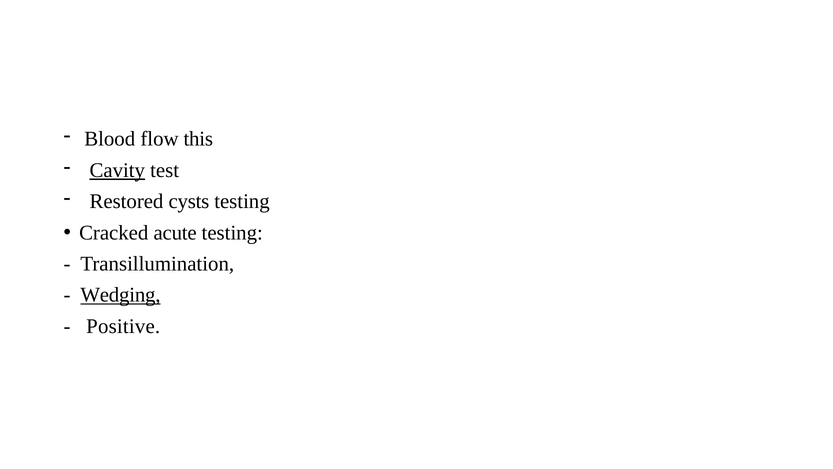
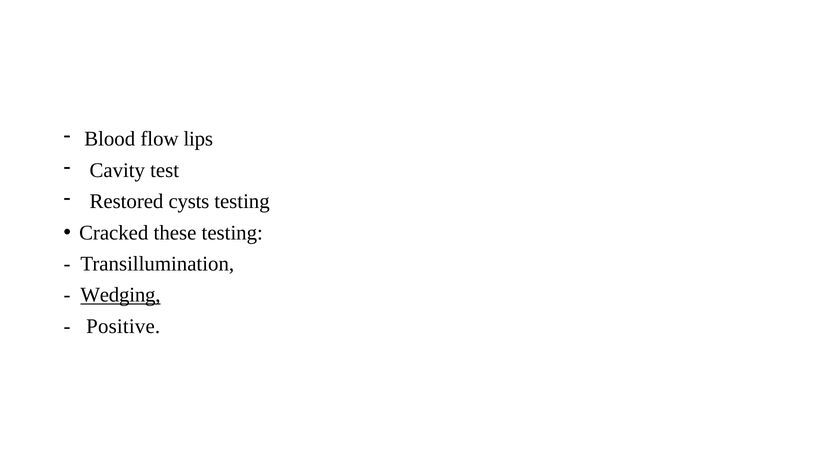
this: this -> lips
Cavity underline: present -> none
acute: acute -> these
